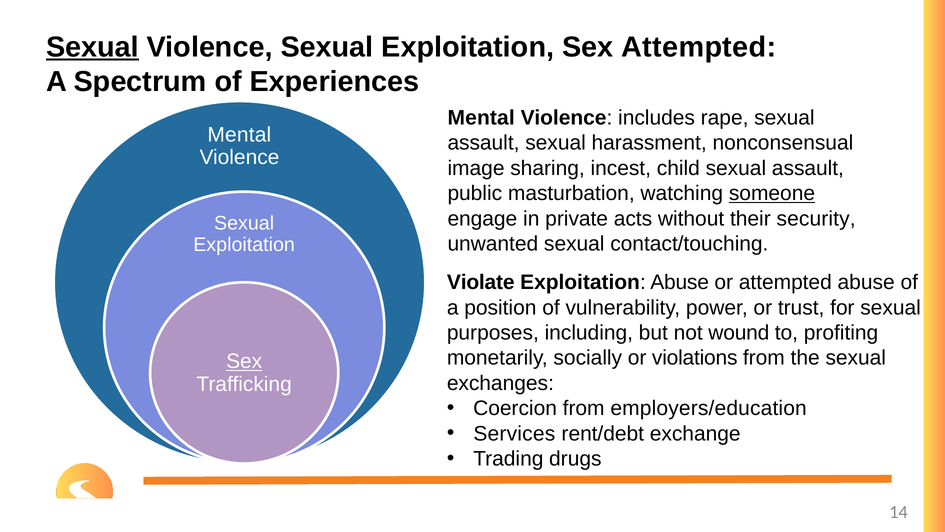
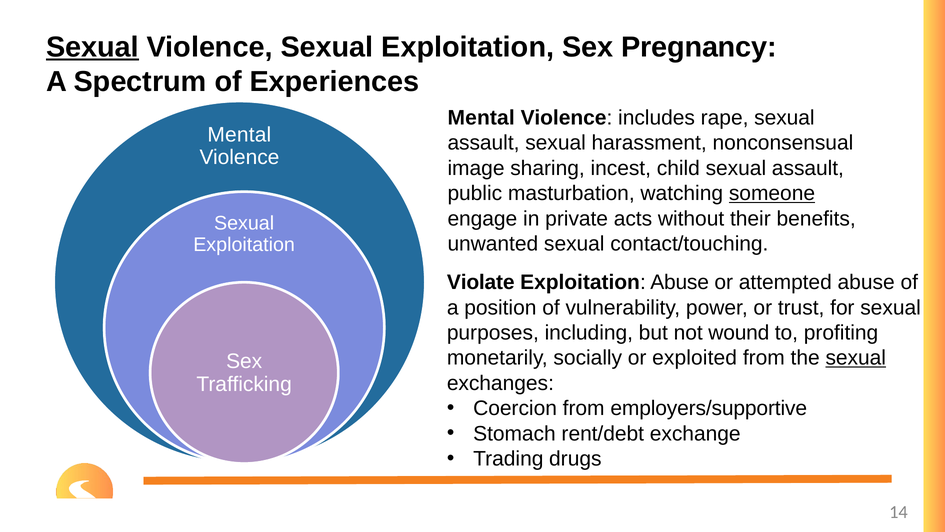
Sex Attempted: Attempted -> Pregnancy
security: security -> benefits
violations: violations -> exploited
sexual at (856, 358) underline: none -> present
Sex at (244, 361) underline: present -> none
employers/education: employers/education -> employers/supportive
Services: Services -> Stomach
